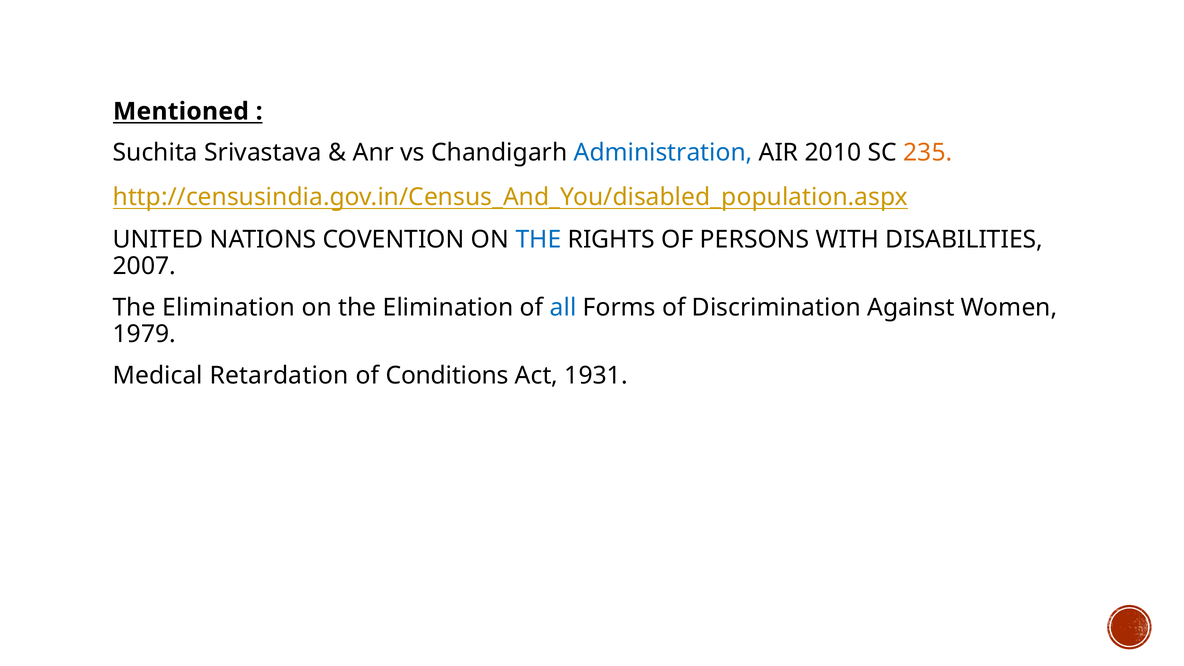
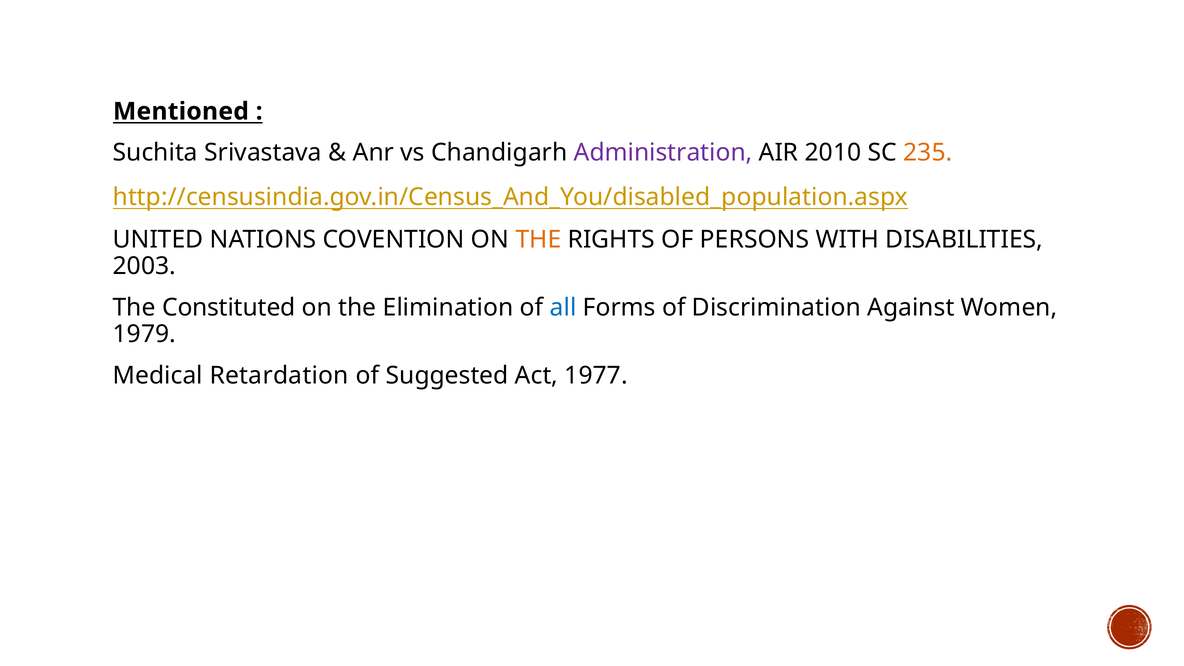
Administration colour: blue -> purple
THE at (538, 239) colour: blue -> orange
2007: 2007 -> 2003
Elimination at (229, 308): Elimination -> Constituted
Conditions: Conditions -> Suggested
1931: 1931 -> 1977
